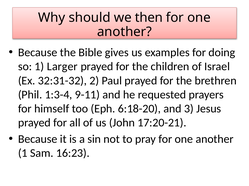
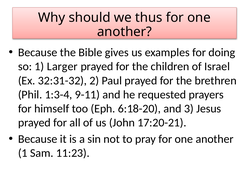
then: then -> thus
16:23: 16:23 -> 11:23
